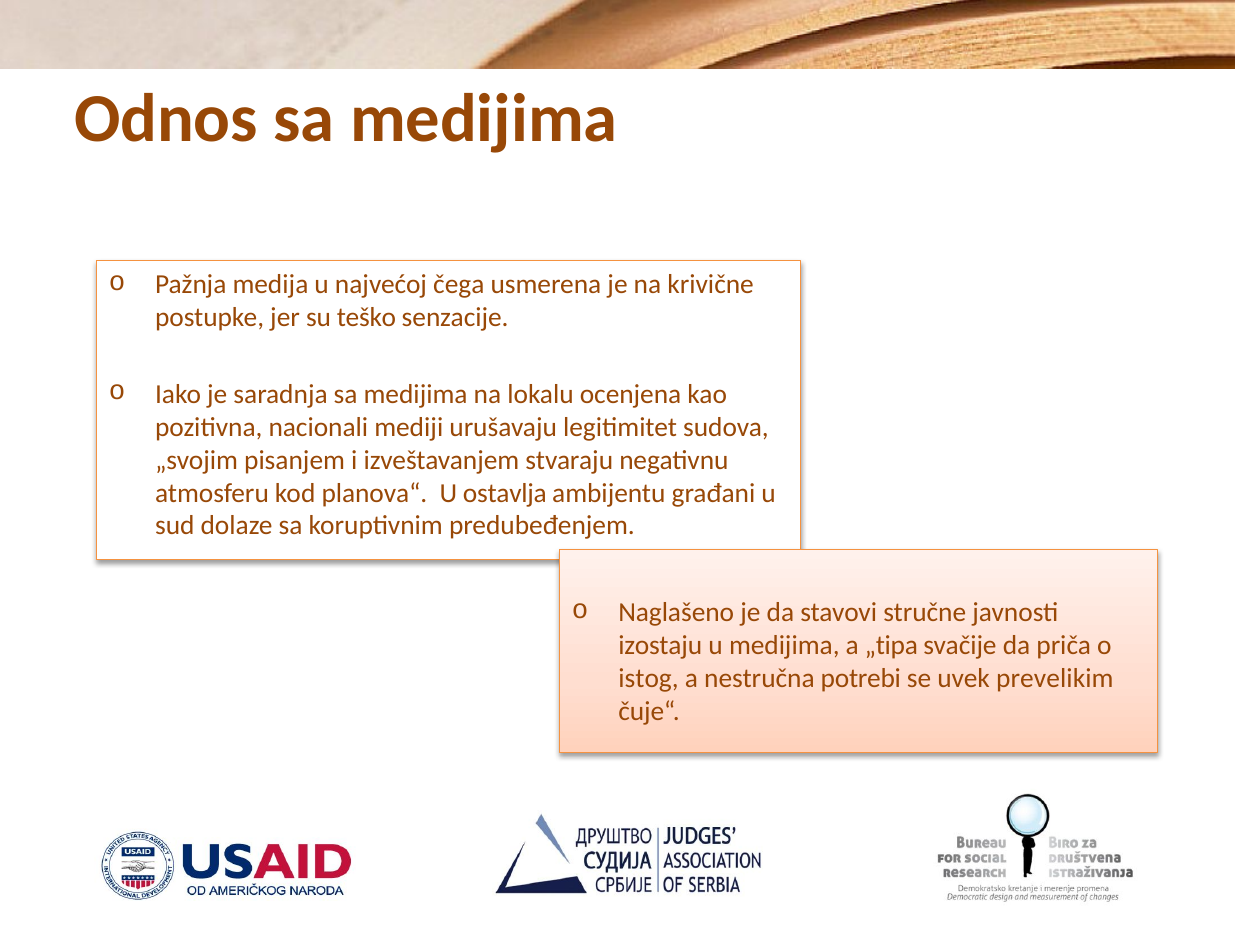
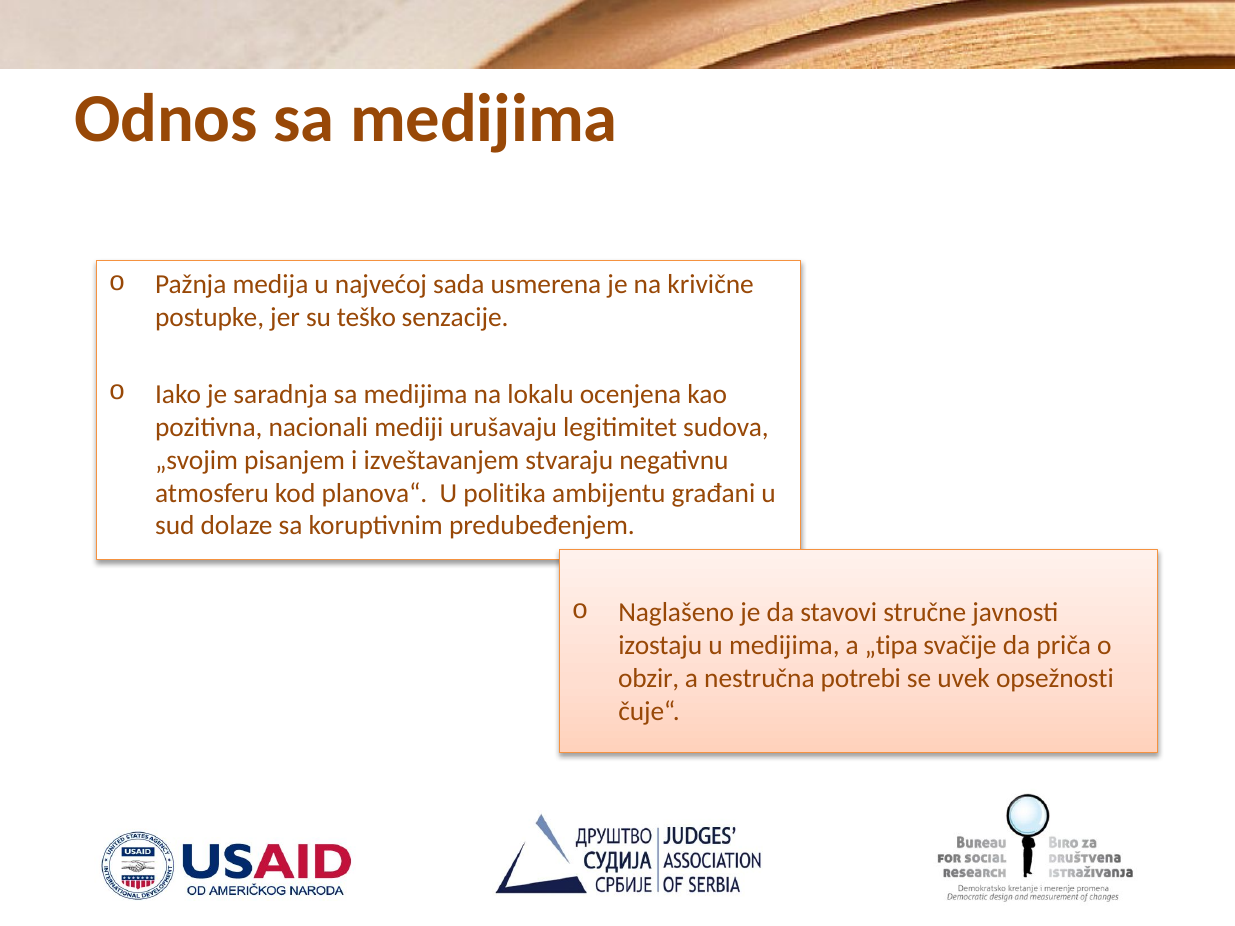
čega: čega -> sada
ostavlja: ostavlja -> politika
istog: istog -> obzir
prevelikim: prevelikim -> opsežnosti
